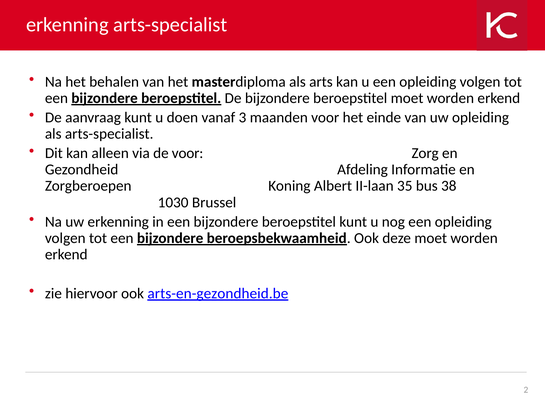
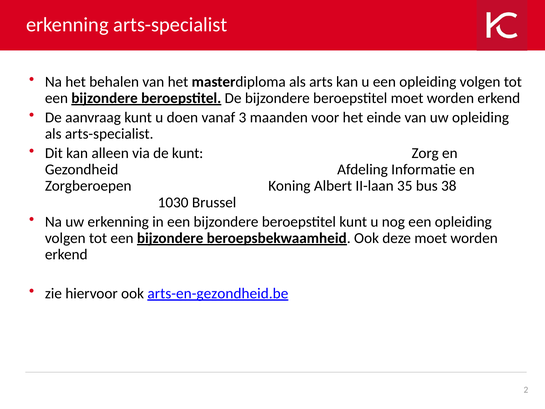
de voor: voor -> kunt
